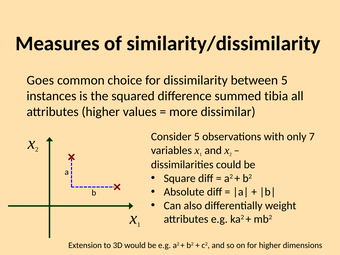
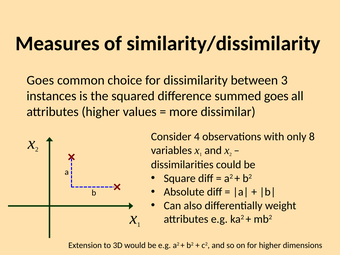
between 5: 5 -> 3
summed tibia: tibia -> goes
Consider 5: 5 -> 4
7: 7 -> 8
